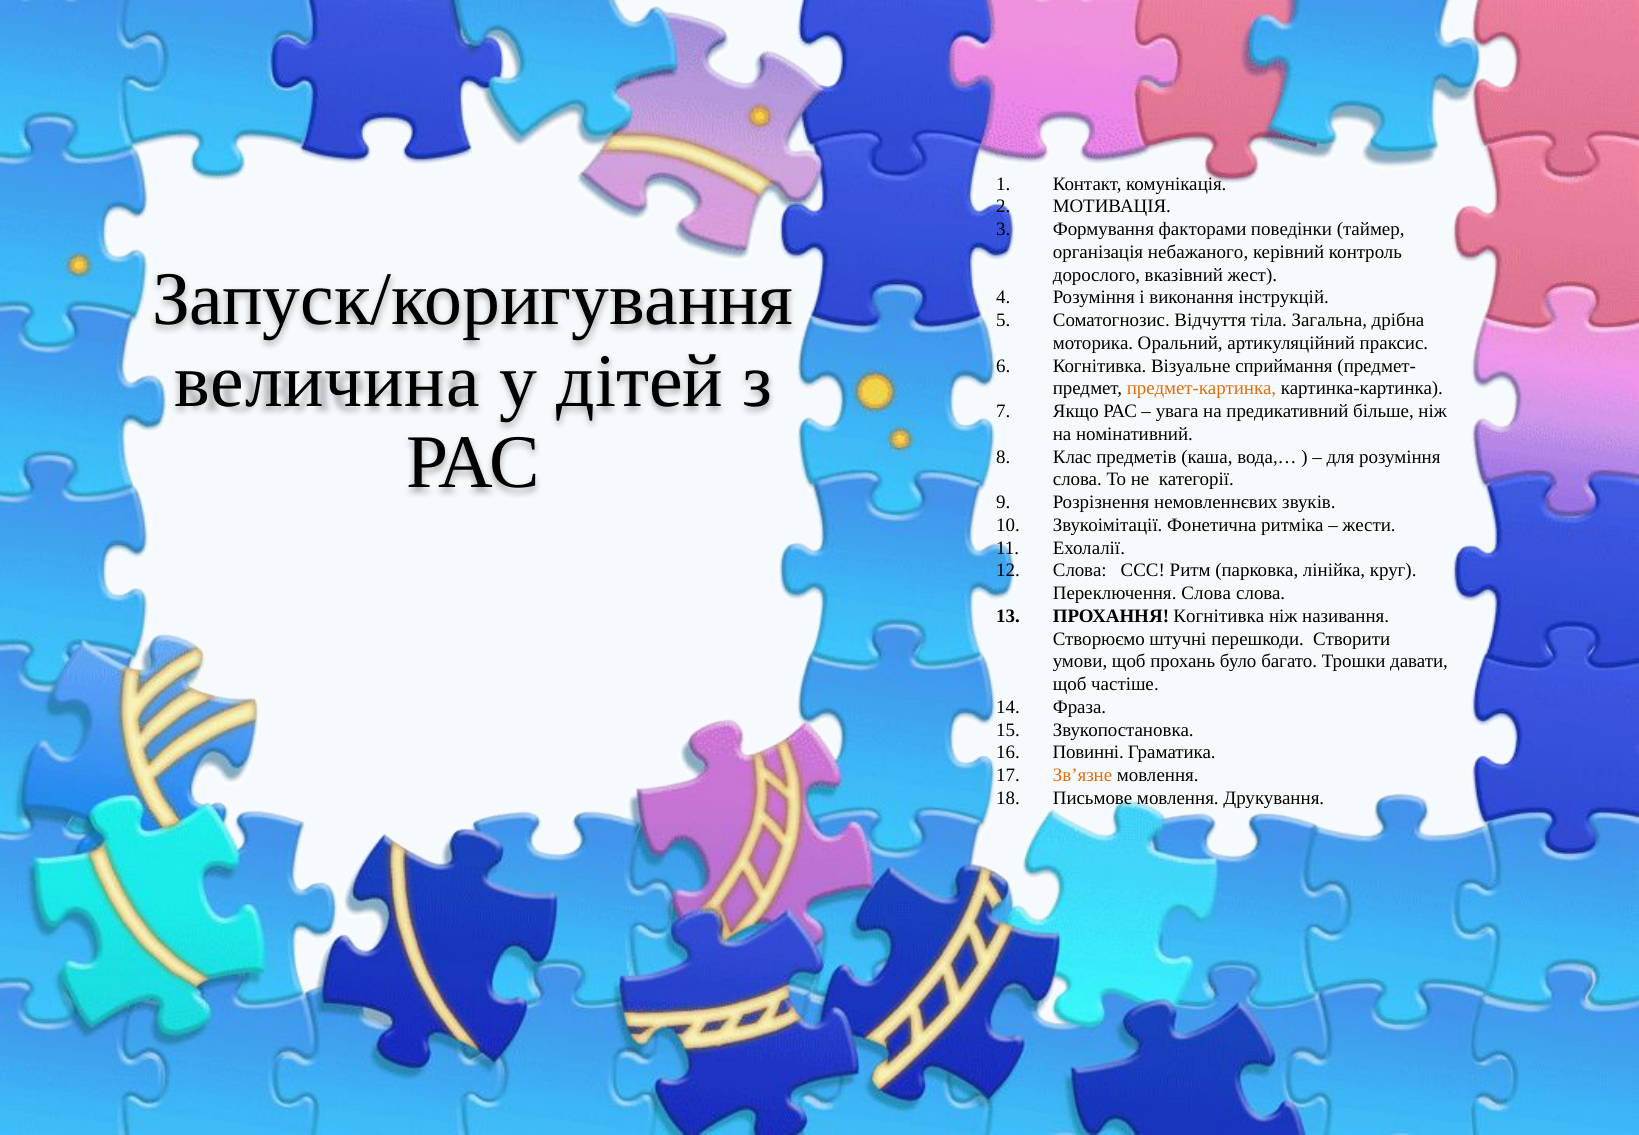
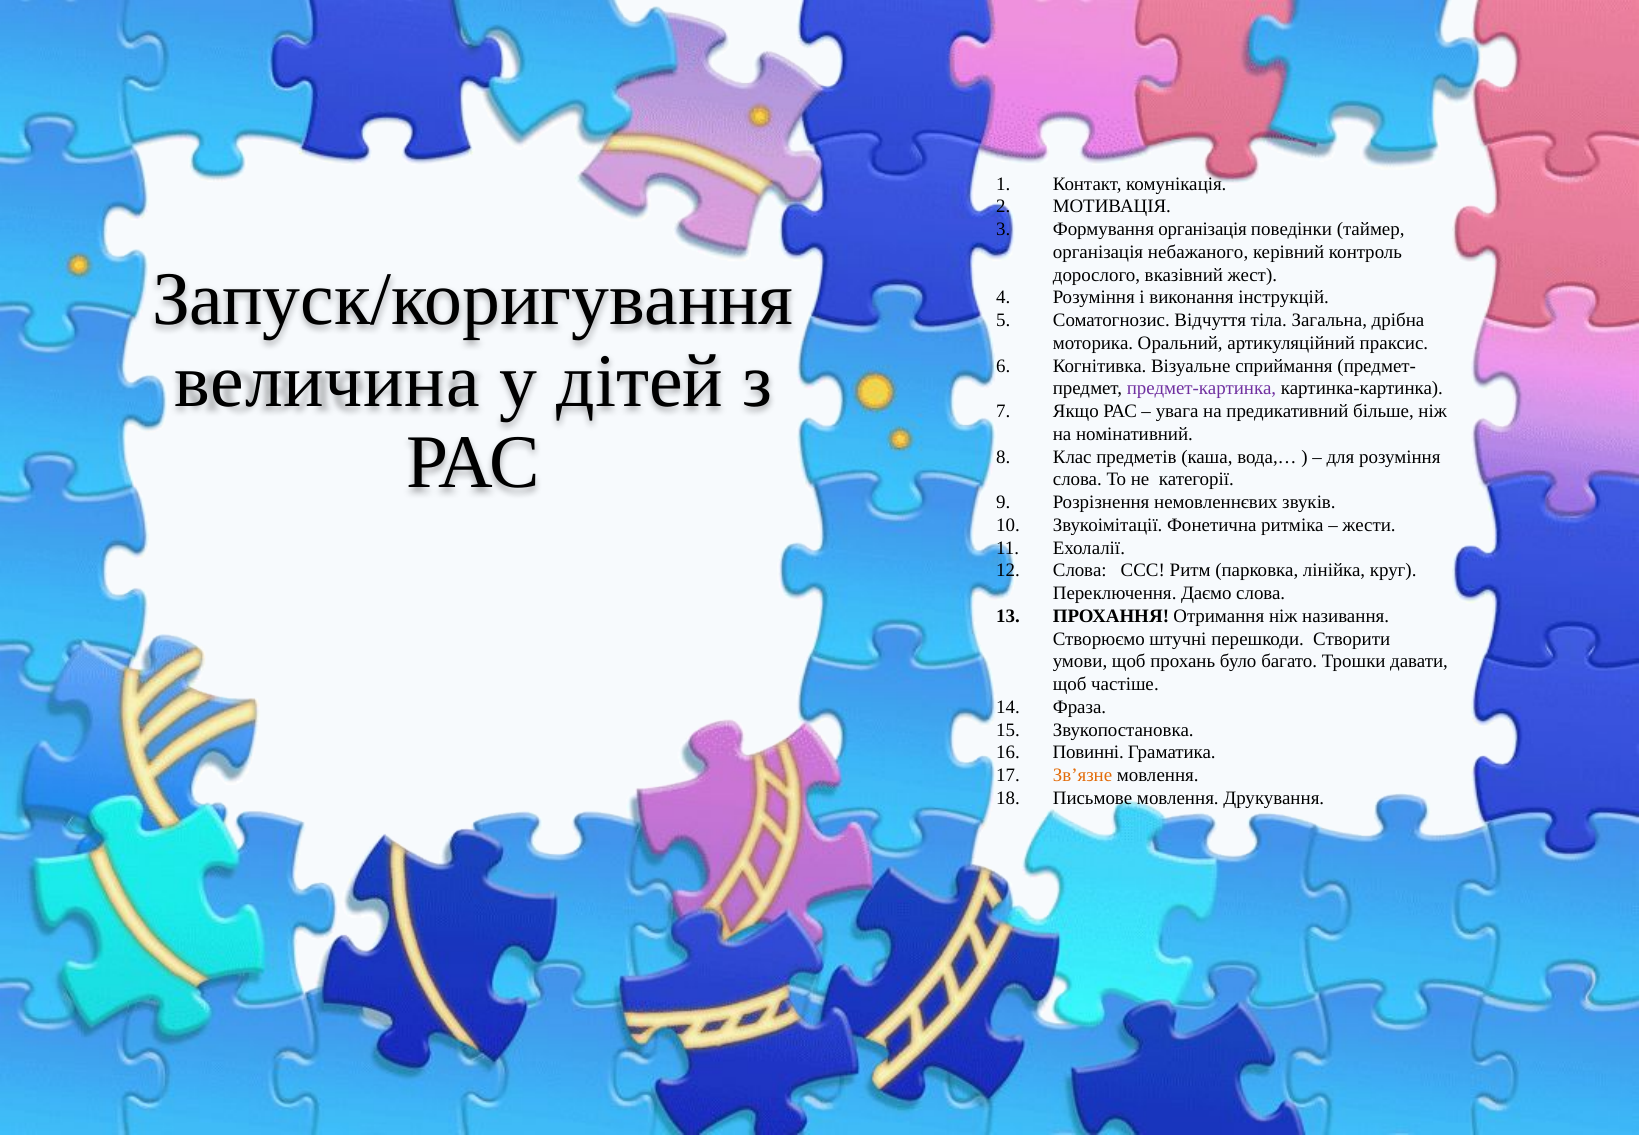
Формування факторами: факторами -> організація
предмет-картинка colour: orange -> purple
Переключення Слова: Слова -> Даємо
ПРОХАННЯ Когнітивка: Когнітивка -> Отримання
